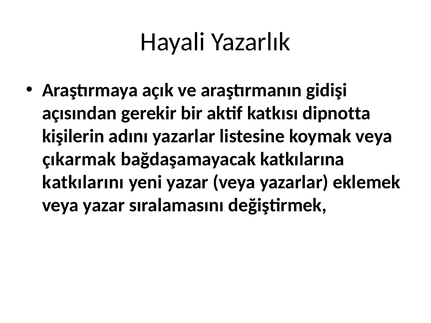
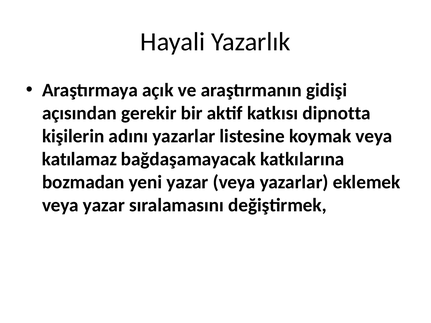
çıkarmak: çıkarmak -> katılamaz
katkılarını: katkılarını -> bozmadan
